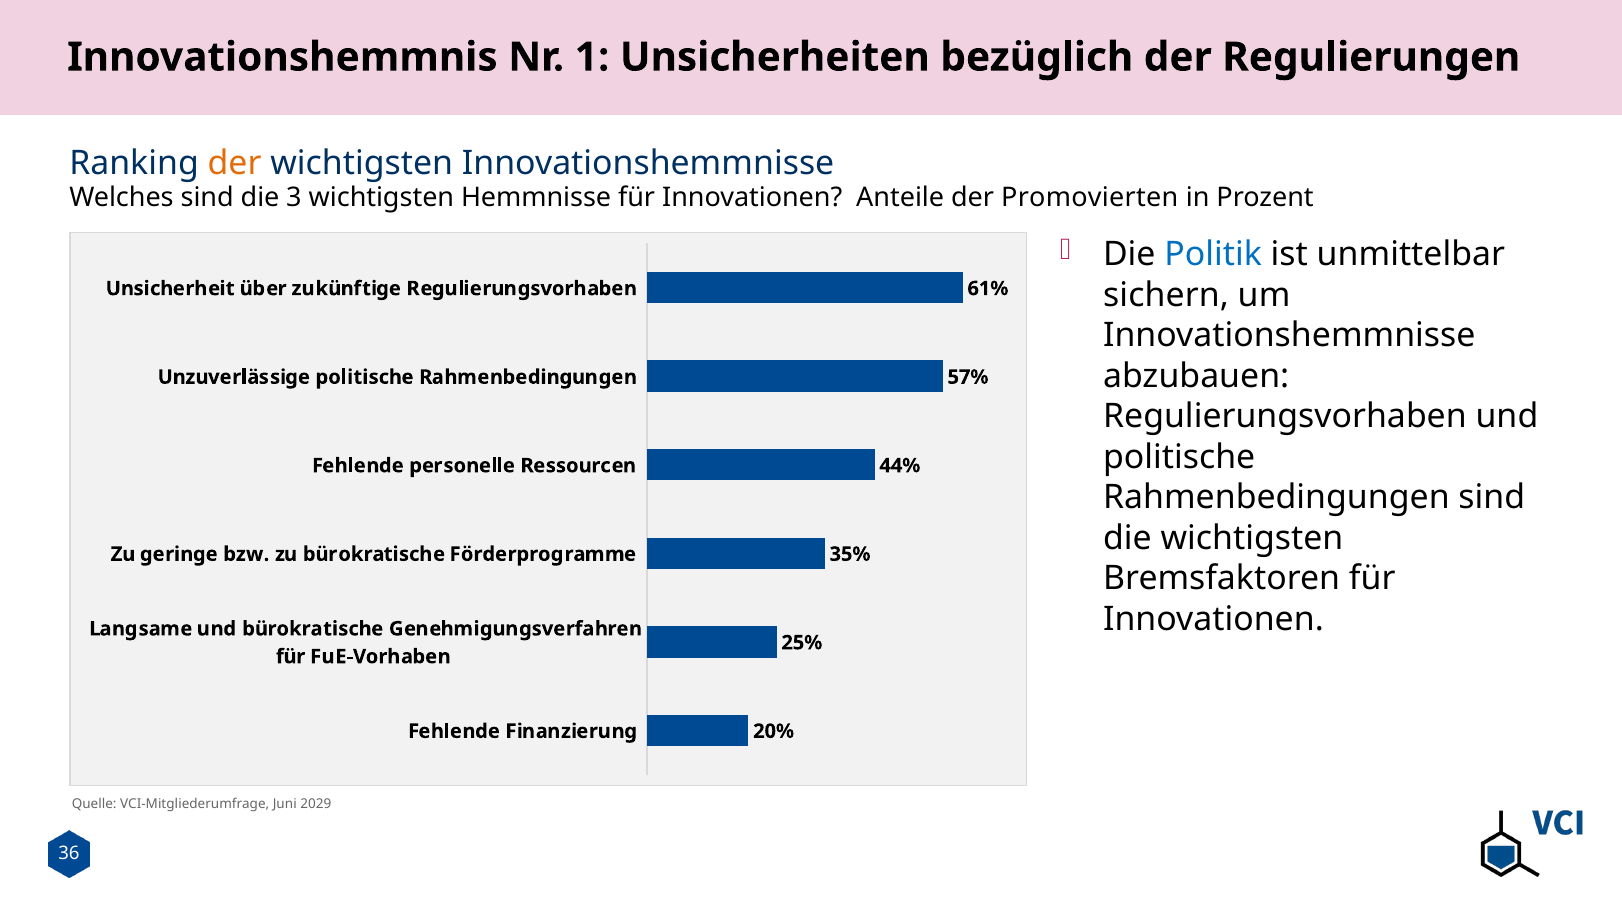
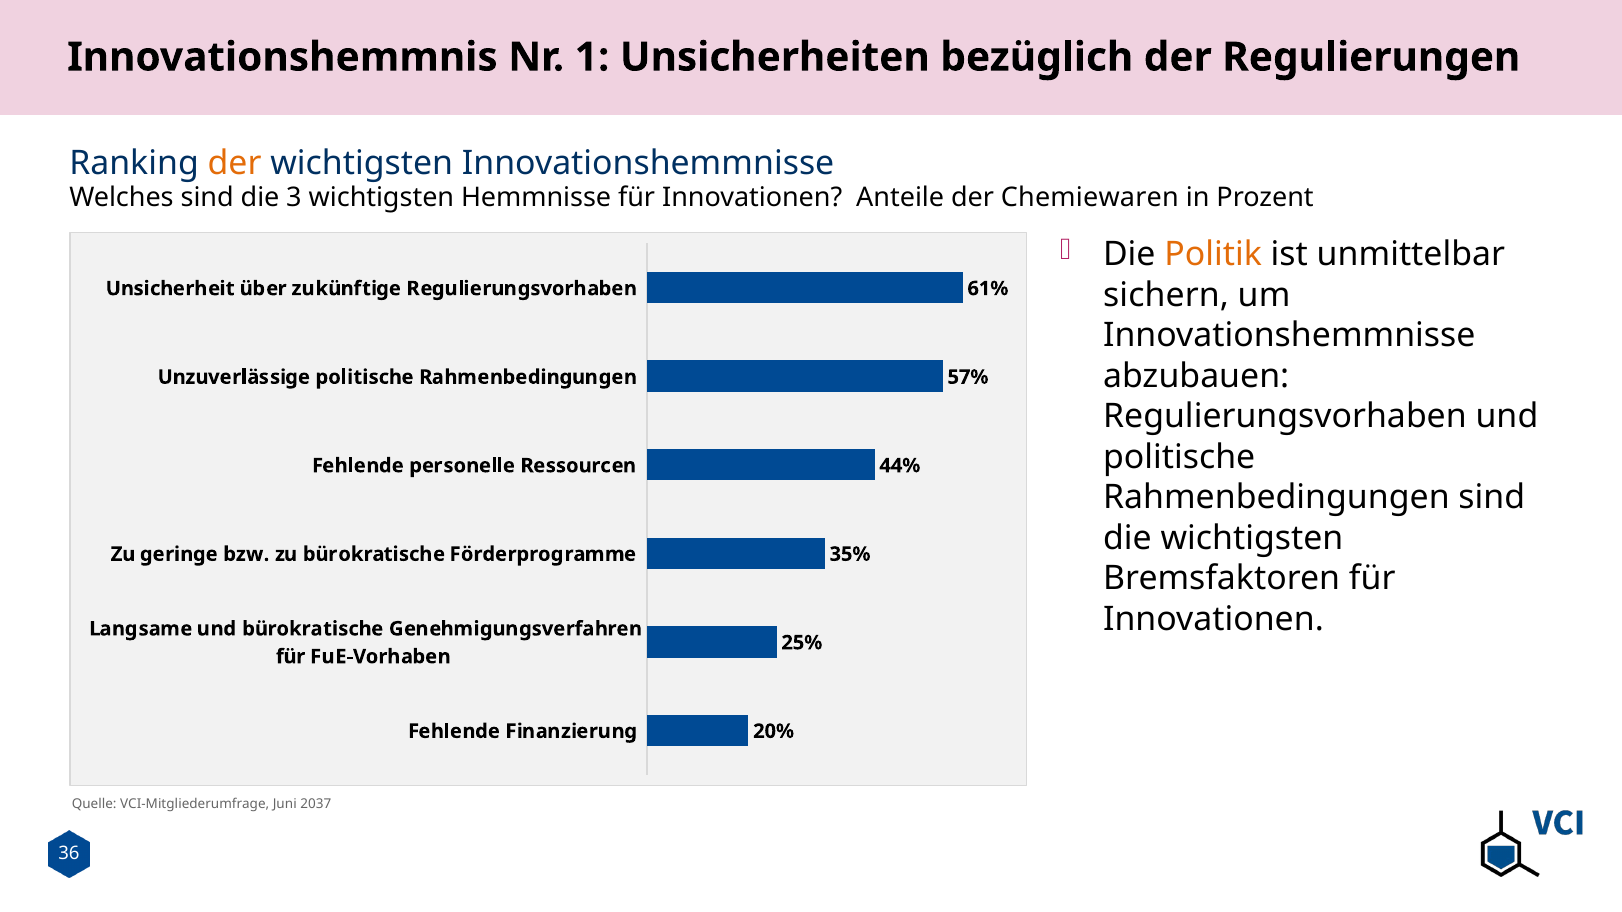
Promovierten: Promovierten -> Chemiewaren
Politik colour: blue -> orange
2029: 2029 -> 2037
